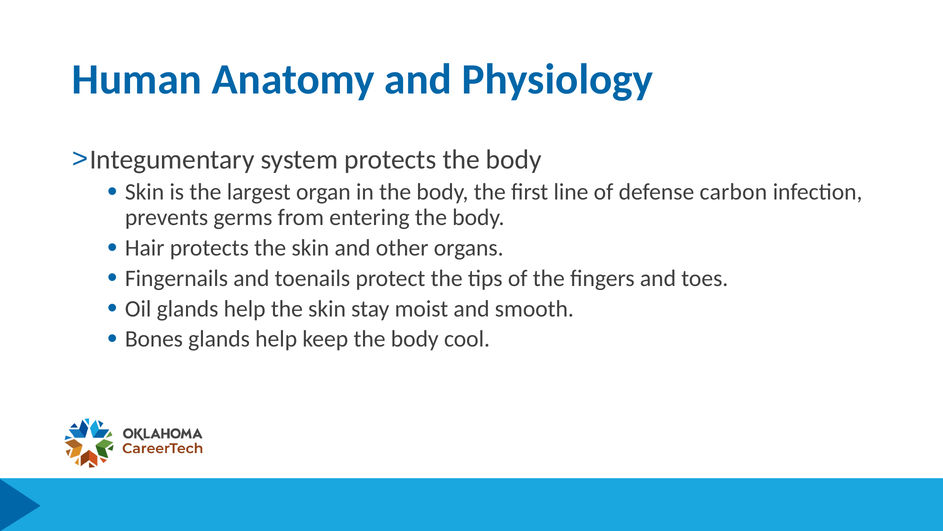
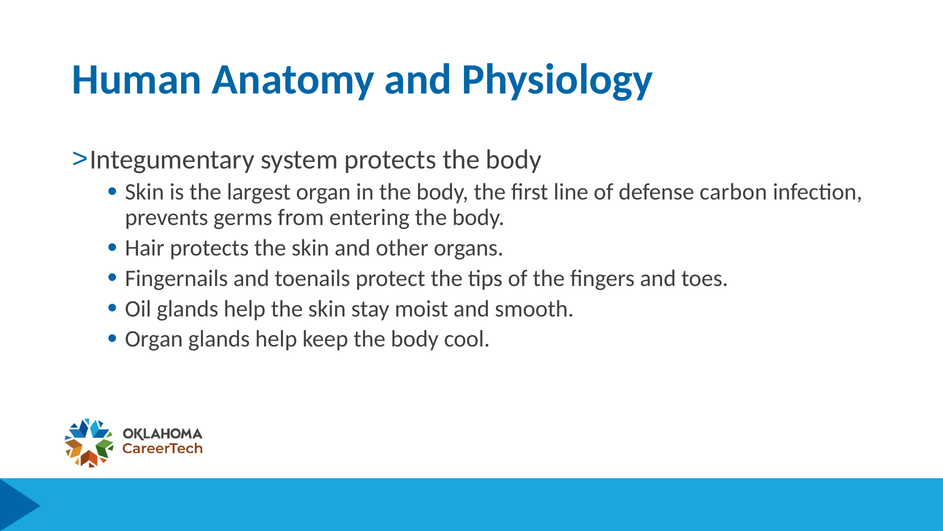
Bones at (154, 339): Bones -> Organ
